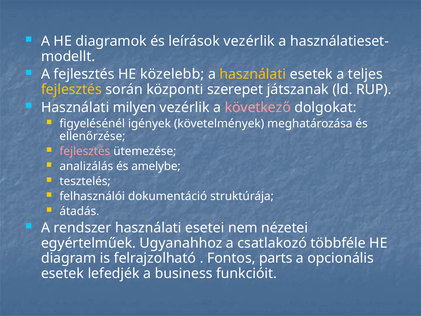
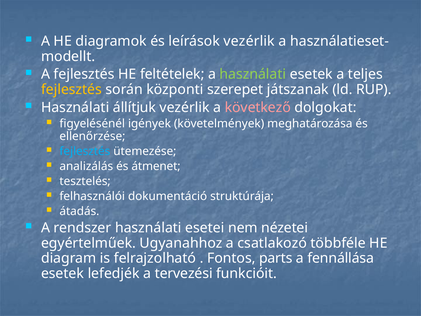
közelebb: közelebb -> feltételek
használati at (253, 74) colour: yellow -> light green
milyen: milyen -> állítjuk
fejlesztés at (85, 151) colour: pink -> light blue
amelybe: amelybe -> átmenet
opcionális: opcionális -> fennállása
business: business -> tervezési
